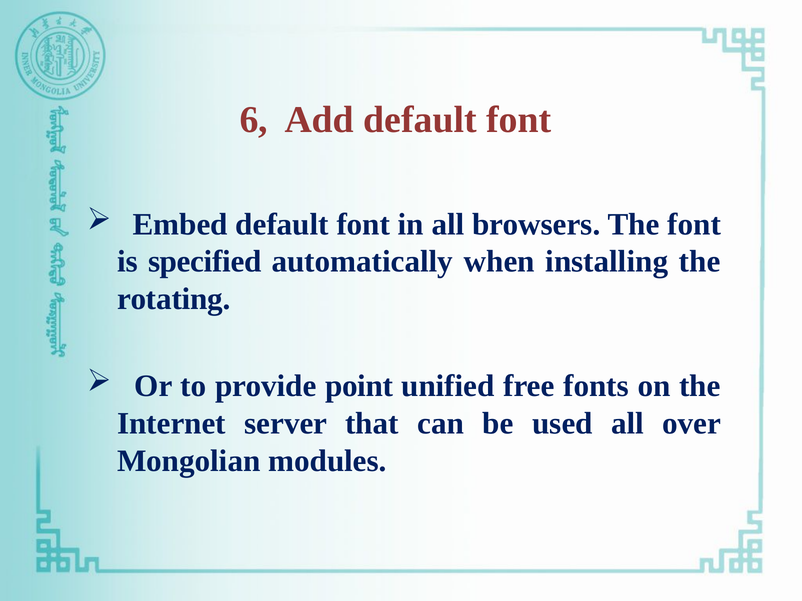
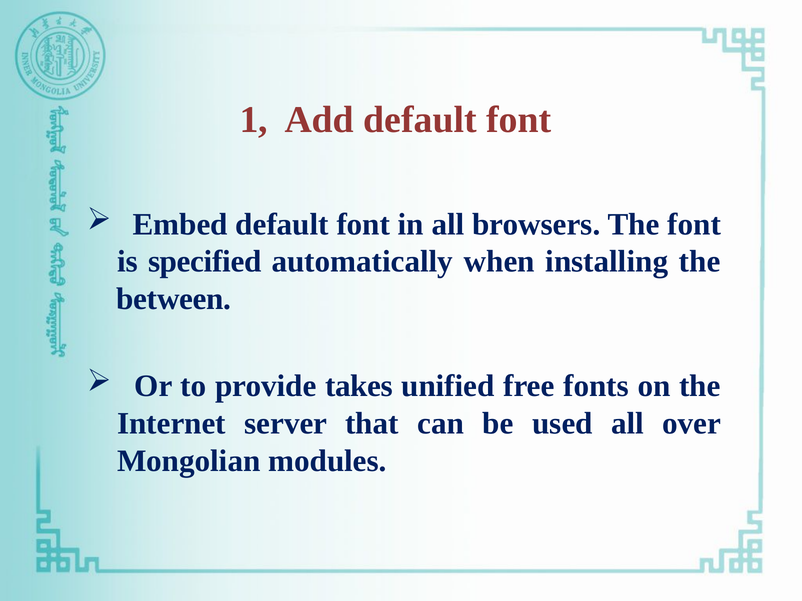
6: 6 -> 1
rotating: rotating -> between
point: point -> takes
